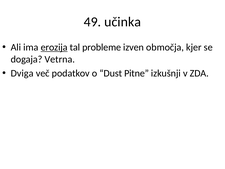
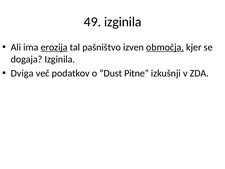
49 učinka: učinka -> izginila
probleme: probleme -> pašništvo
območja underline: none -> present
dogaja Vetrna: Vetrna -> Izginila
